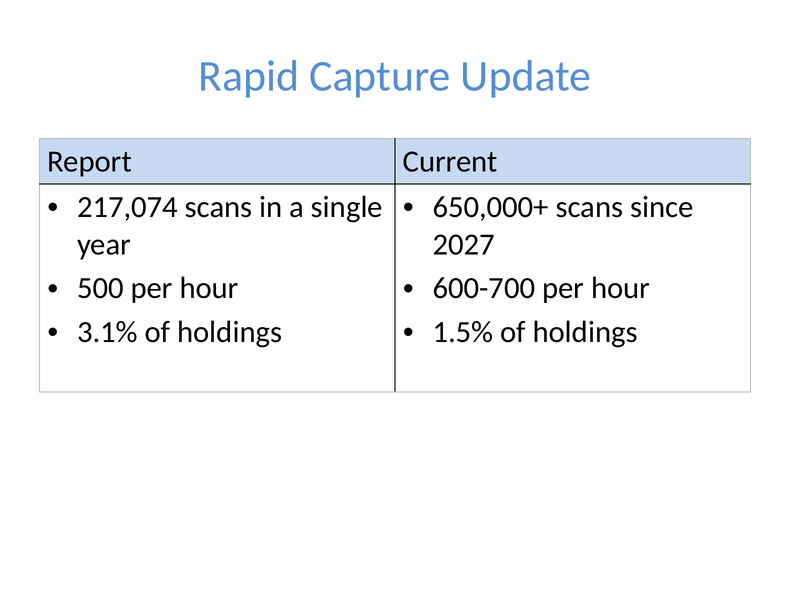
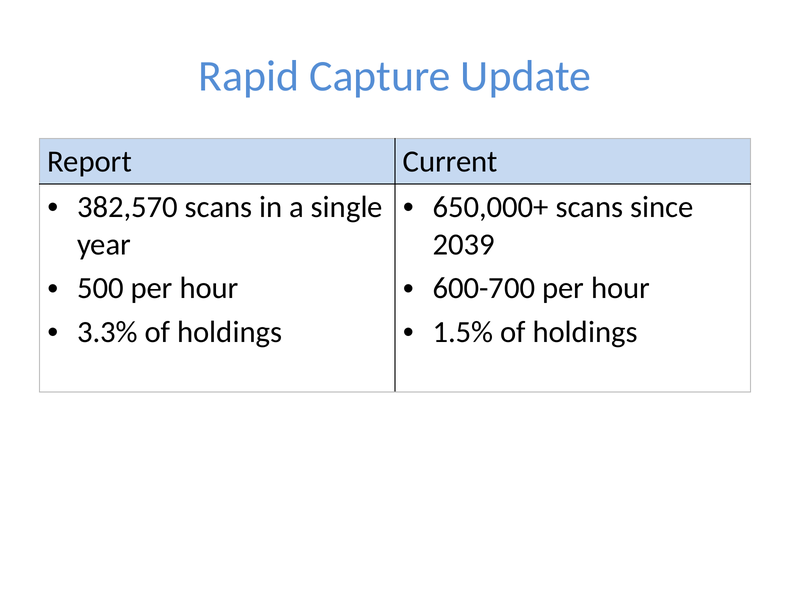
217,074: 217,074 -> 382,570
2027: 2027 -> 2039
3.1%: 3.1% -> 3.3%
